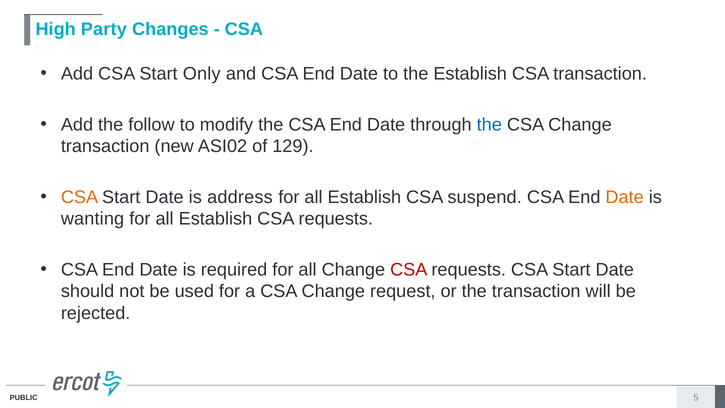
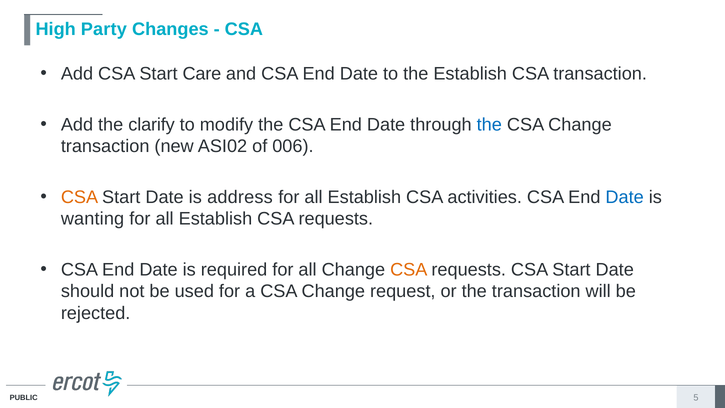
Only: Only -> Care
follow: follow -> clarify
129: 129 -> 006
suspend: suspend -> activities
Date at (625, 197) colour: orange -> blue
CSA at (409, 269) colour: red -> orange
